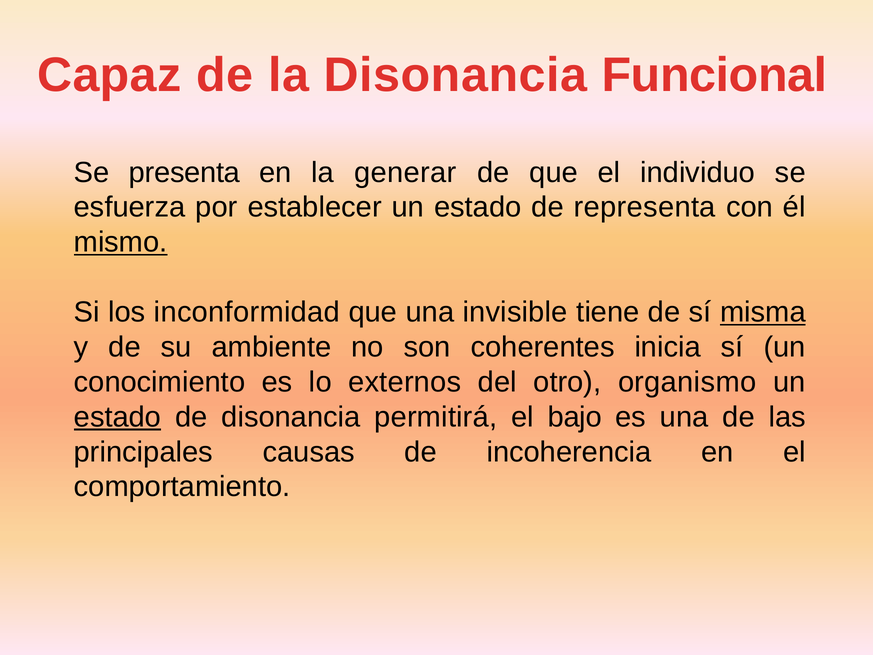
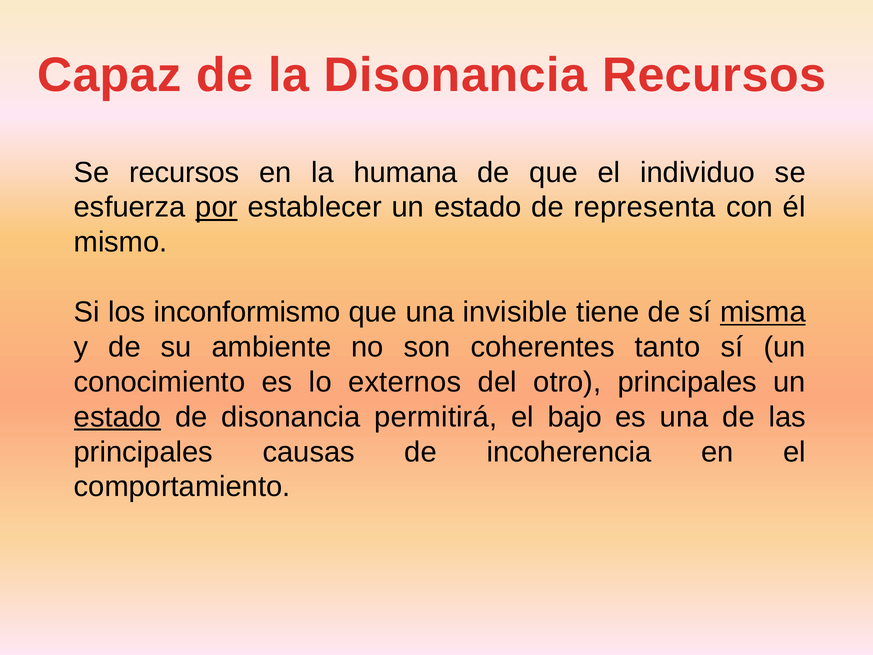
Disonancia Funcional: Funcional -> Recursos
Se presenta: presenta -> recursos
generar: generar -> humana
por underline: none -> present
mismo underline: present -> none
inconformidad: inconformidad -> inconformismo
inicia: inicia -> tanto
otro organismo: organismo -> principales
